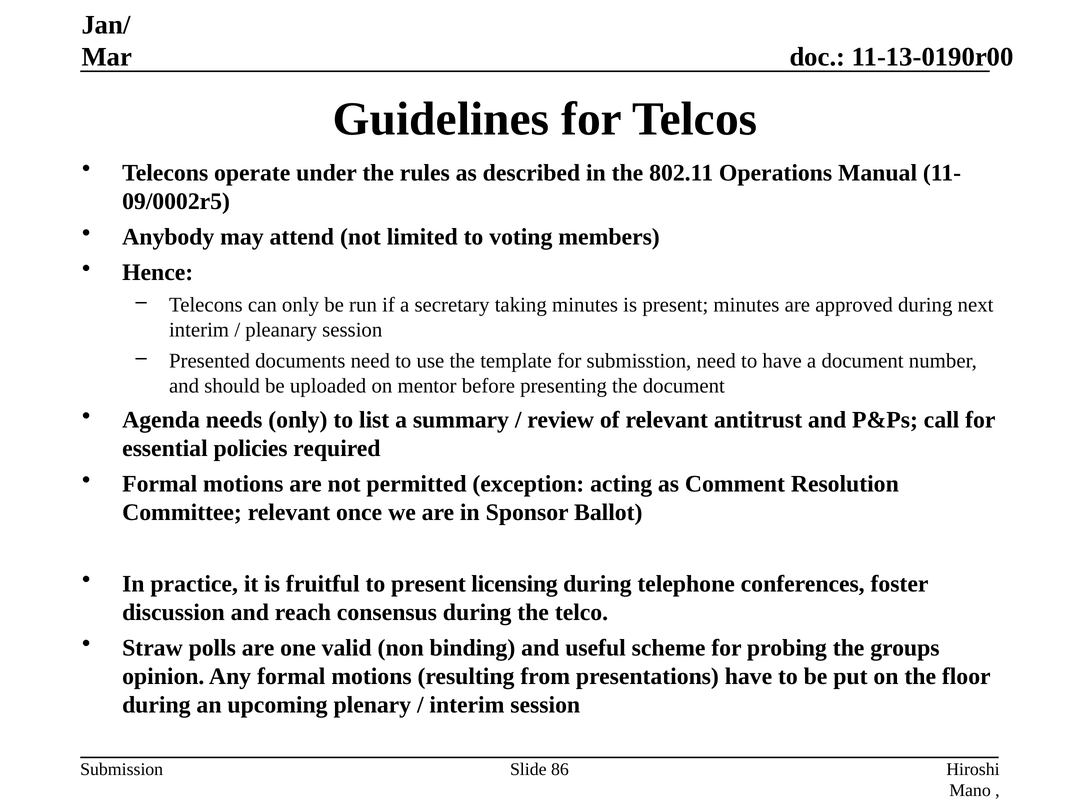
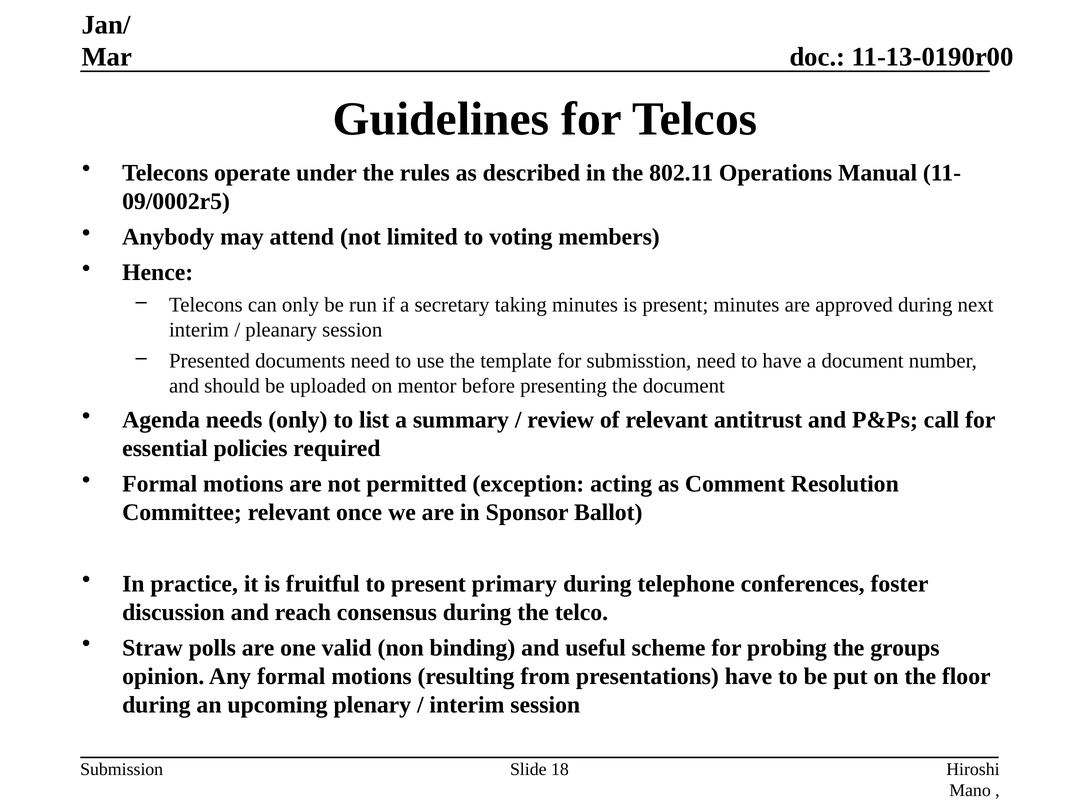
licensing: licensing -> primary
86: 86 -> 18
